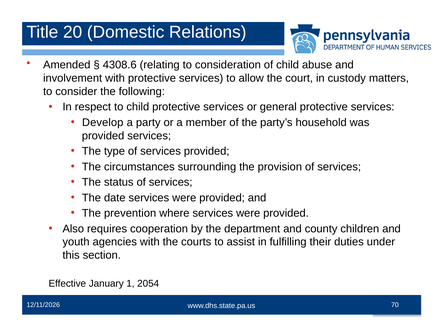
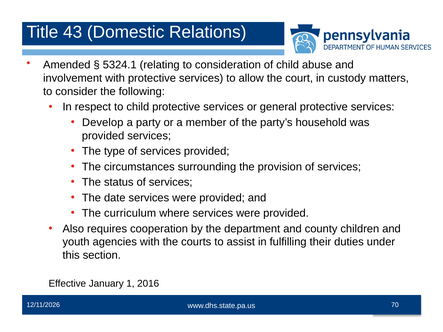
20: 20 -> 43
4308.6: 4308.6 -> 5324.1
prevention: prevention -> curriculum
2054: 2054 -> 2016
